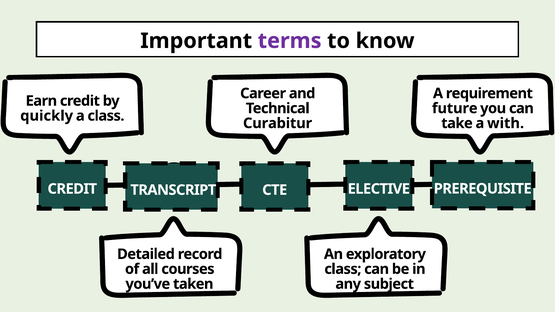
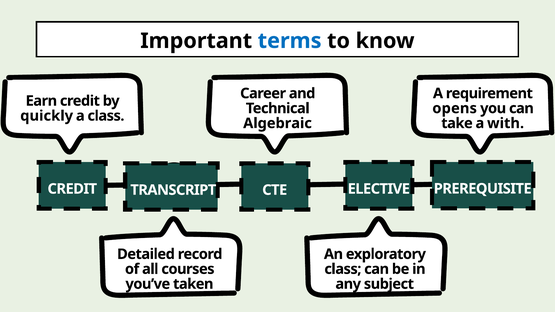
terms colour: purple -> blue
future: future -> opens
Curabitur: Curabitur -> Algebraic
